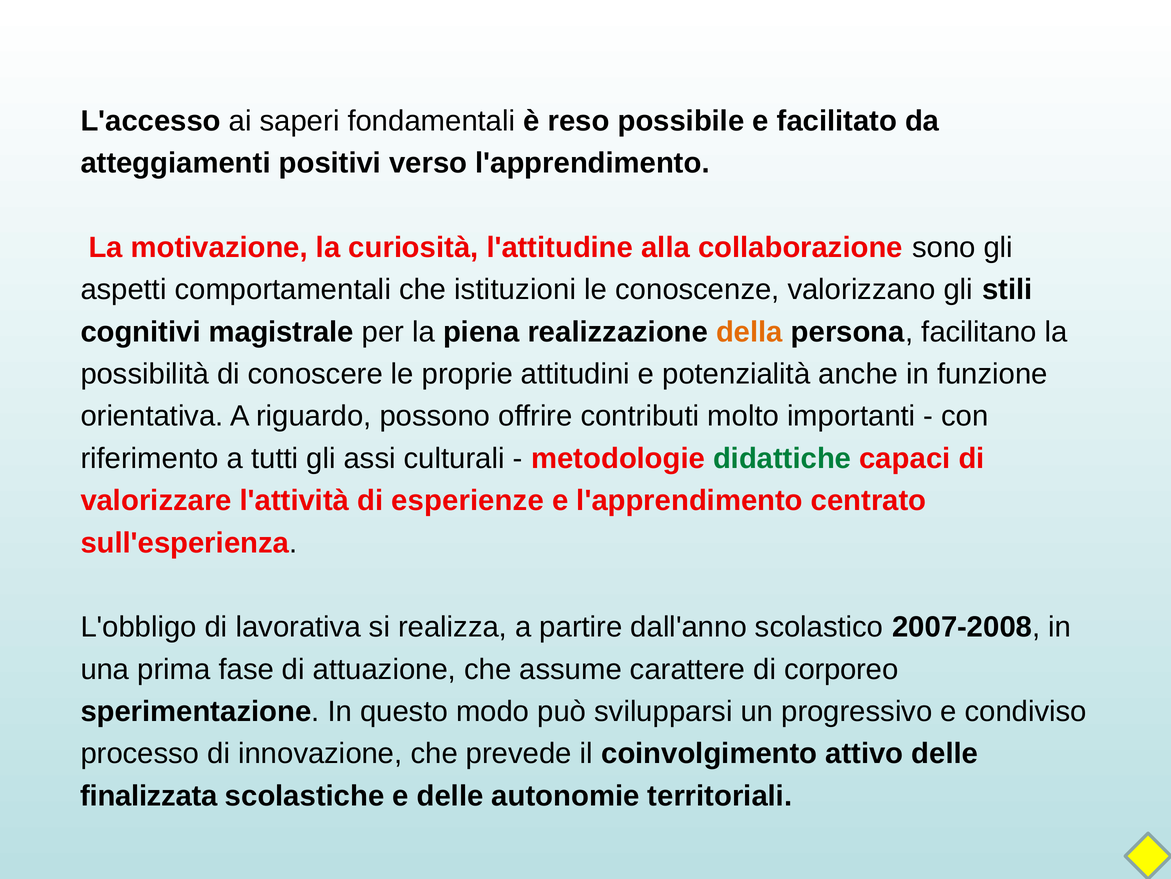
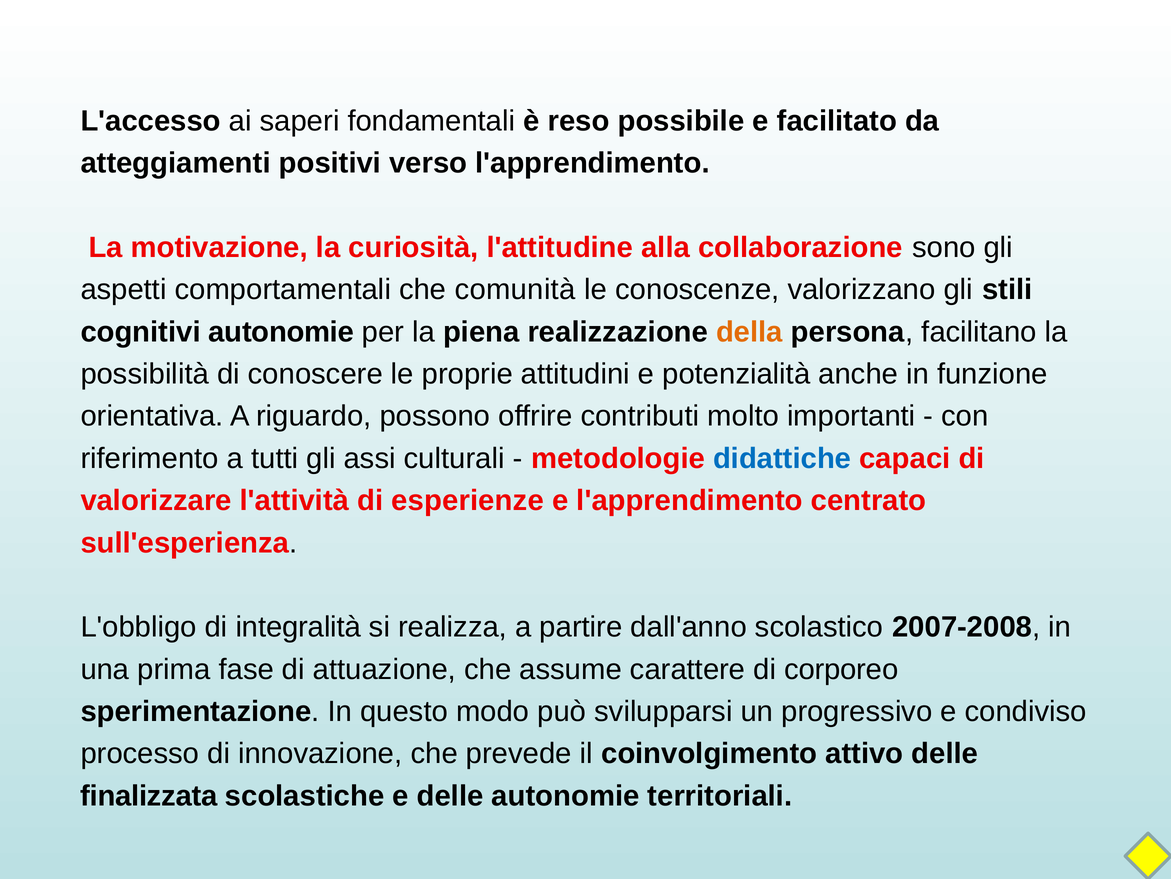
istituzioni: istituzioni -> comunità
cognitivi magistrale: magistrale -> autonomie
didattiche colour: green -> blue
lavorativa: lavorativa -> integralità
